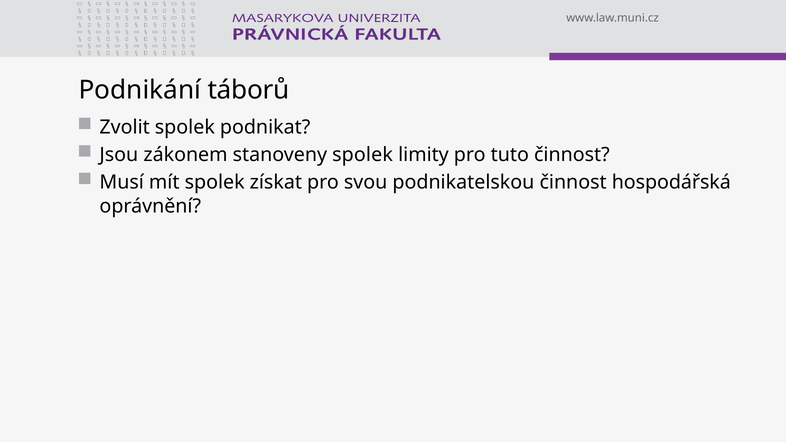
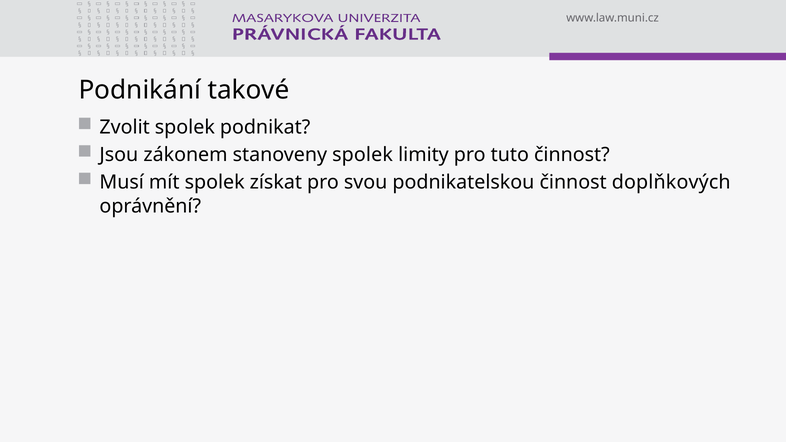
táborů: táborů -> takové
hospodářská: hospodářská -> doplňkových
